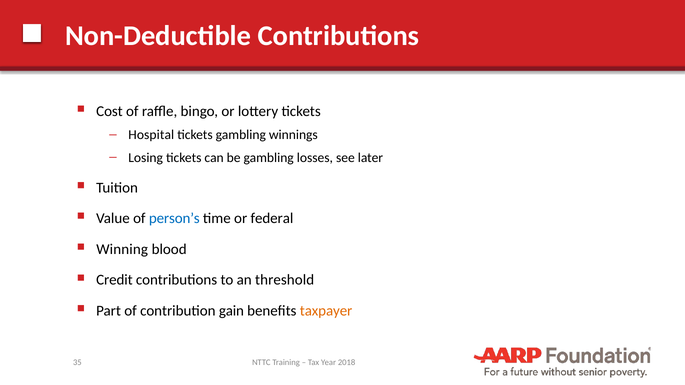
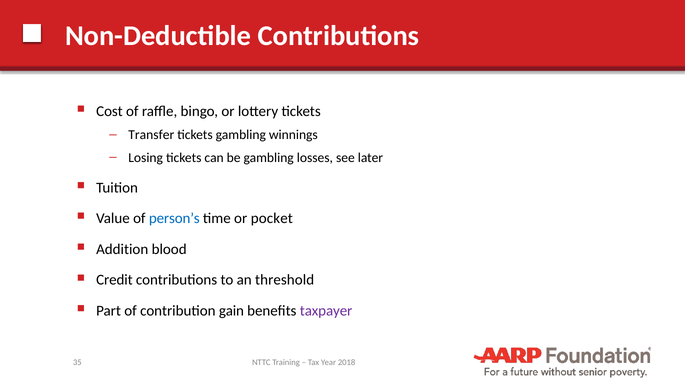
Hospital: Hospital -> Transfer
federal: federal -> pocket
Winning: Winning -> Addition
taxpayer colour: orange -> purple
